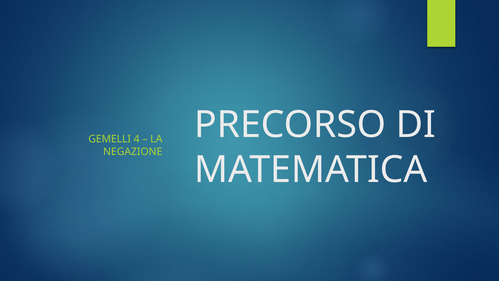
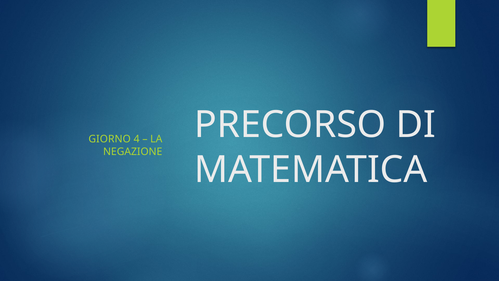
GEMELLI: GEMELLI -> GIORNO
